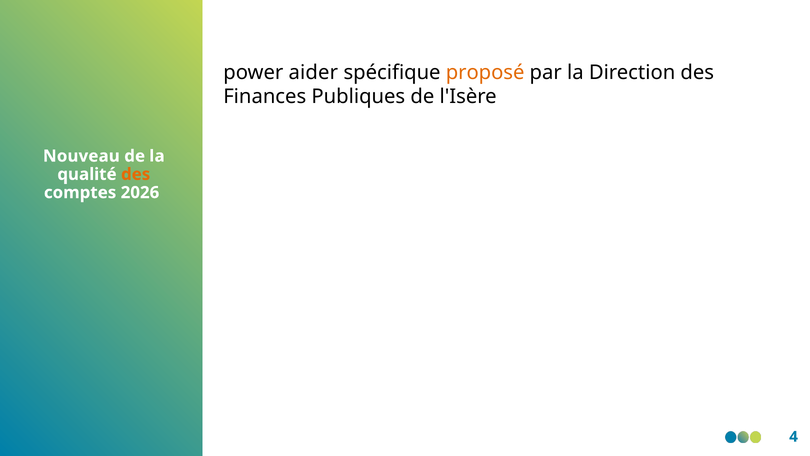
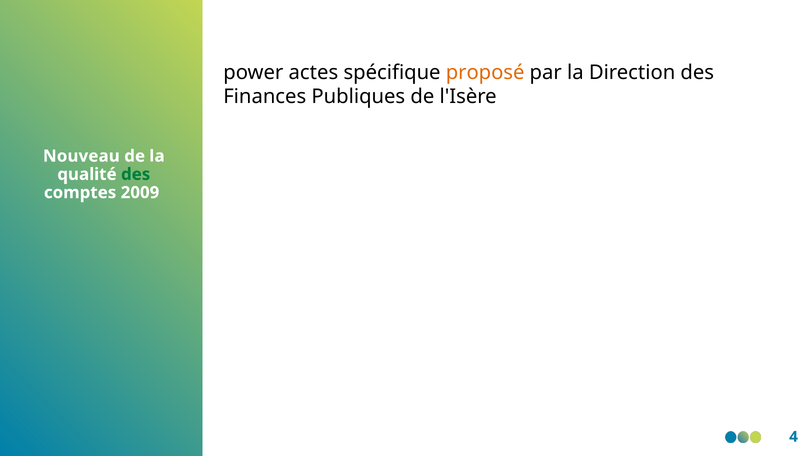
aider: aider -> actes
des at (136, 174) colour: orange -> green
2026: 2026 -> 2009
